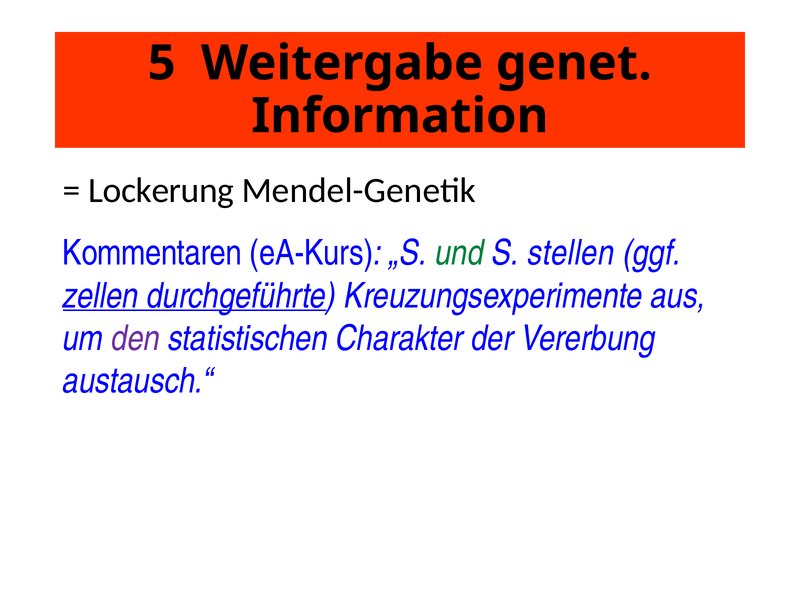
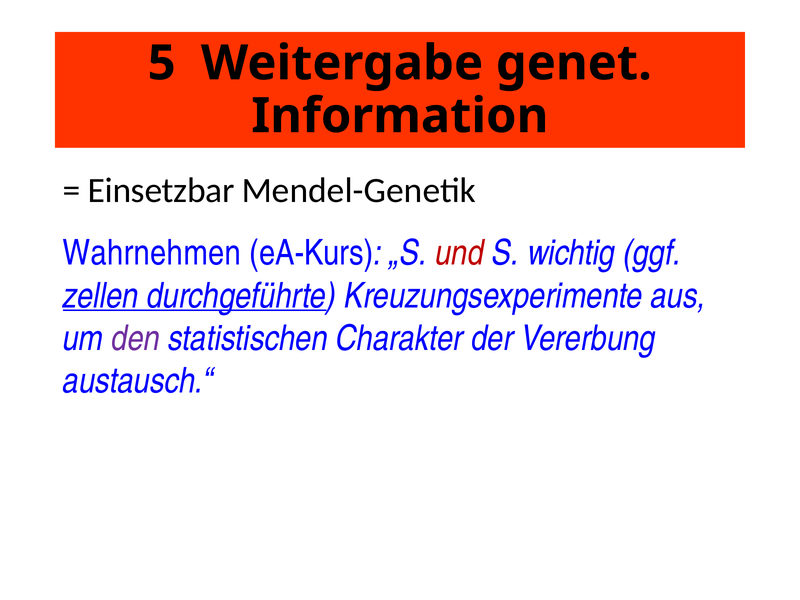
Lockerung: Lockerung -> Einsetzbar
Kommentaren: Kommentaren -> Wahrnehmen
und colour: green -> red
stellen: stellen -> wichtig
